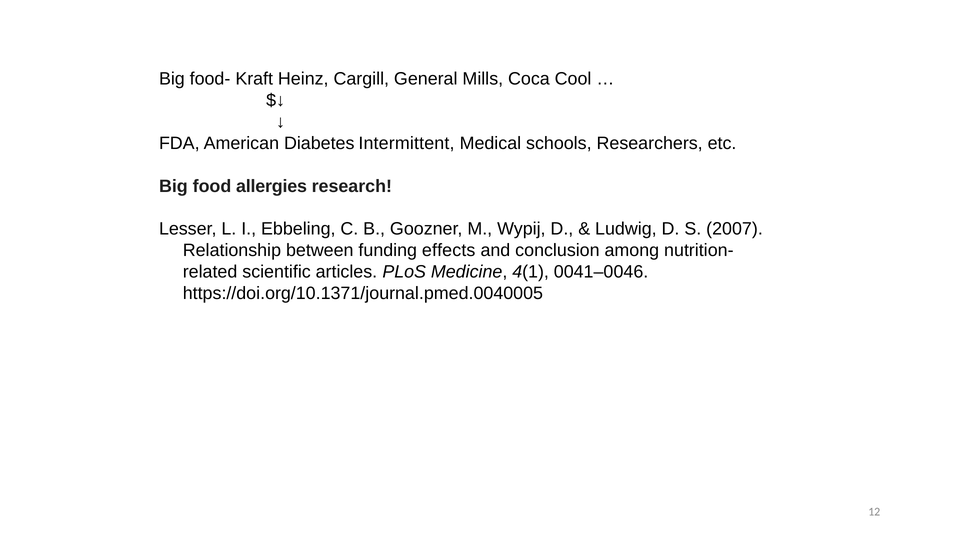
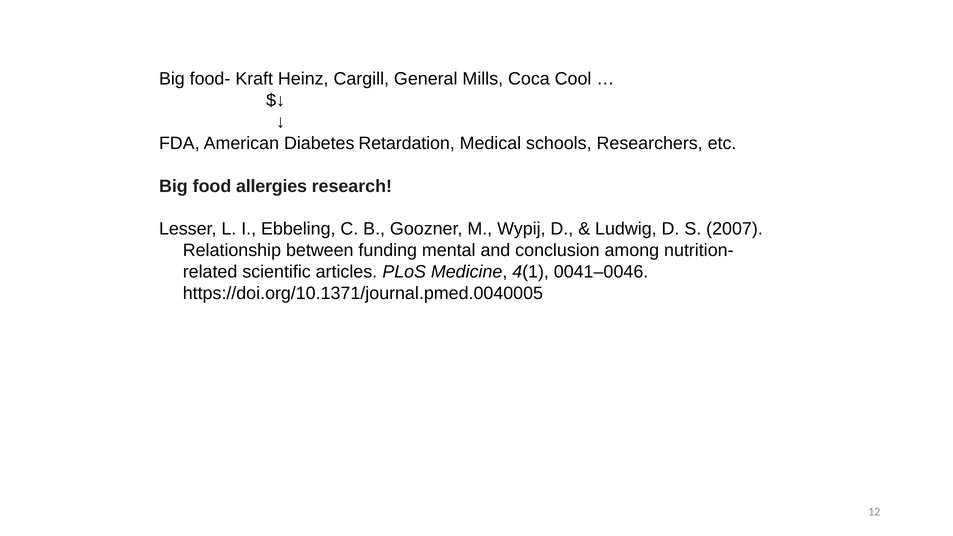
Intermittent: Intermittent -> Retardation
effects: effects -> mental
